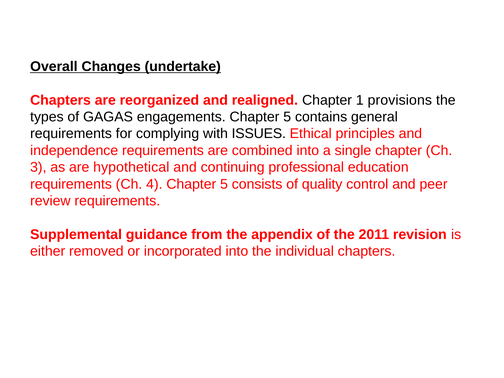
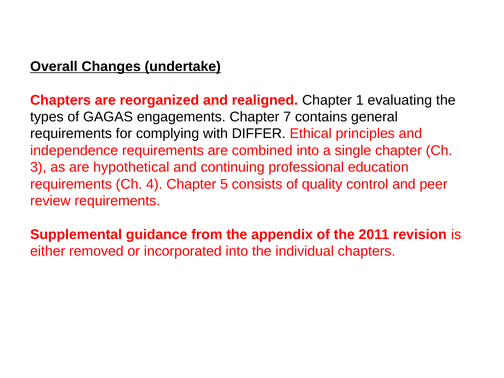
provisions: provisions -> evaluating
engagements Chapter 5: 5 -> 7
ISSUES: ISSUES -> DIFFER
